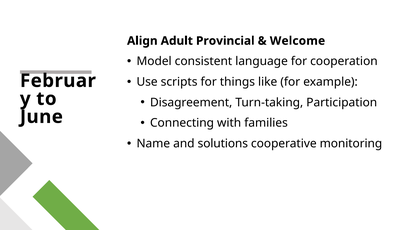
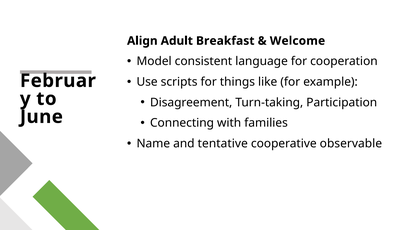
Provincial: Provincial -> Breakfast
solutions: solutions -> tentative
cooperative monitoring: monitoring -> observable
